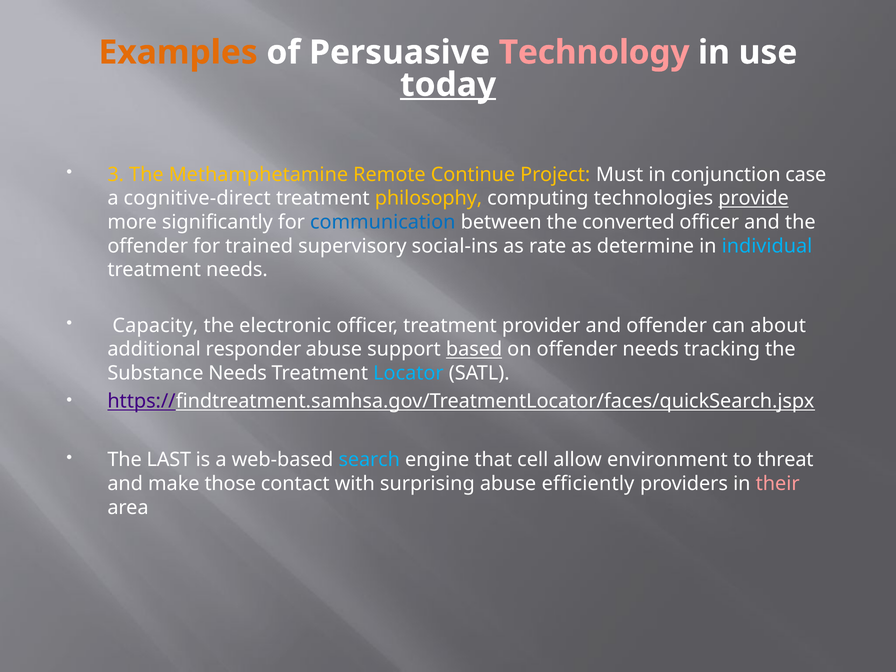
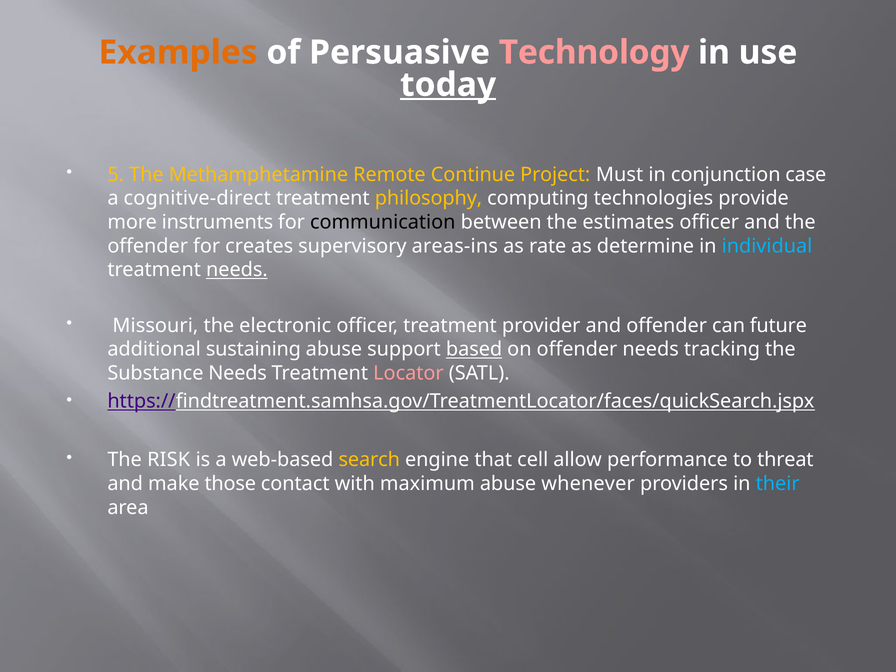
3: 3 -> 5
provide underline: present -> none
significantly: significantly -> instruments
communication colour: blue -> black
converted: converted -> estimates
trained: trained -> creates
social-ins: social-ins -> areas-ins
needs at (237, 270) underline: none -> present
Capacity: Capacity -> Missouri
about: about -> future
responder: responder -> sustaining
Locator colour: light blue -> pink
LAST: LAST -> RISK
search colour: light blue -> yellow
environment: environment -> performance
surprising: surprising -> maximum
efficiently: efficiently -> whenever
their colour: pink -> light blue
